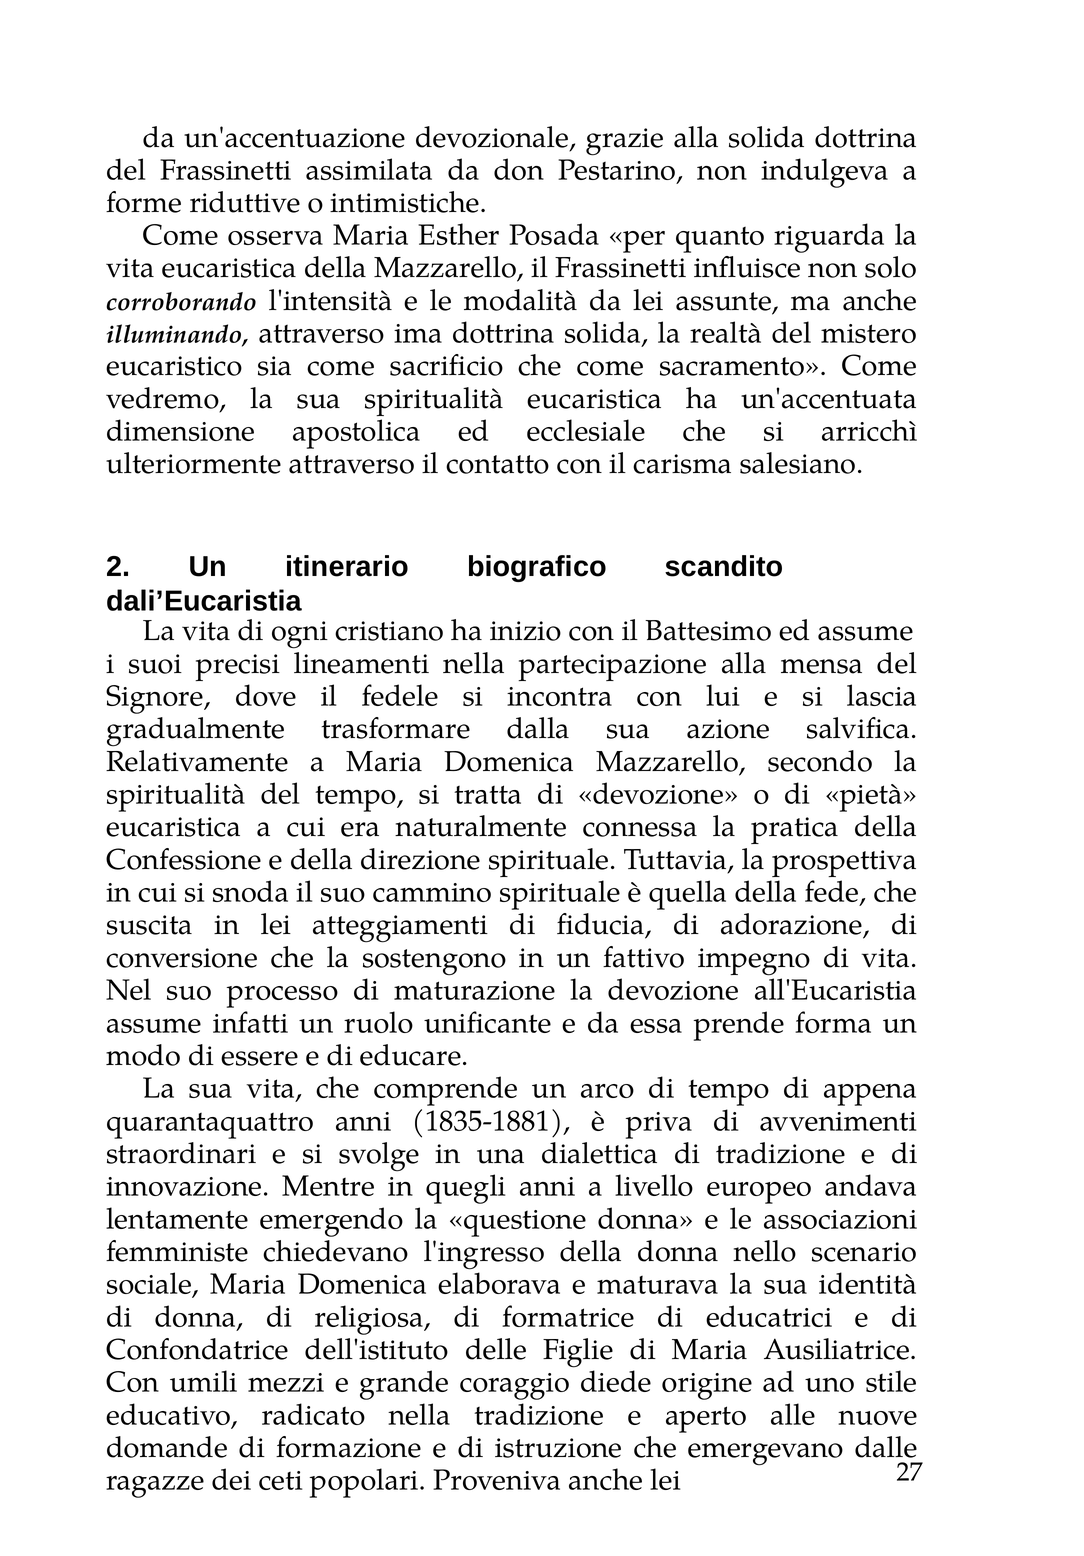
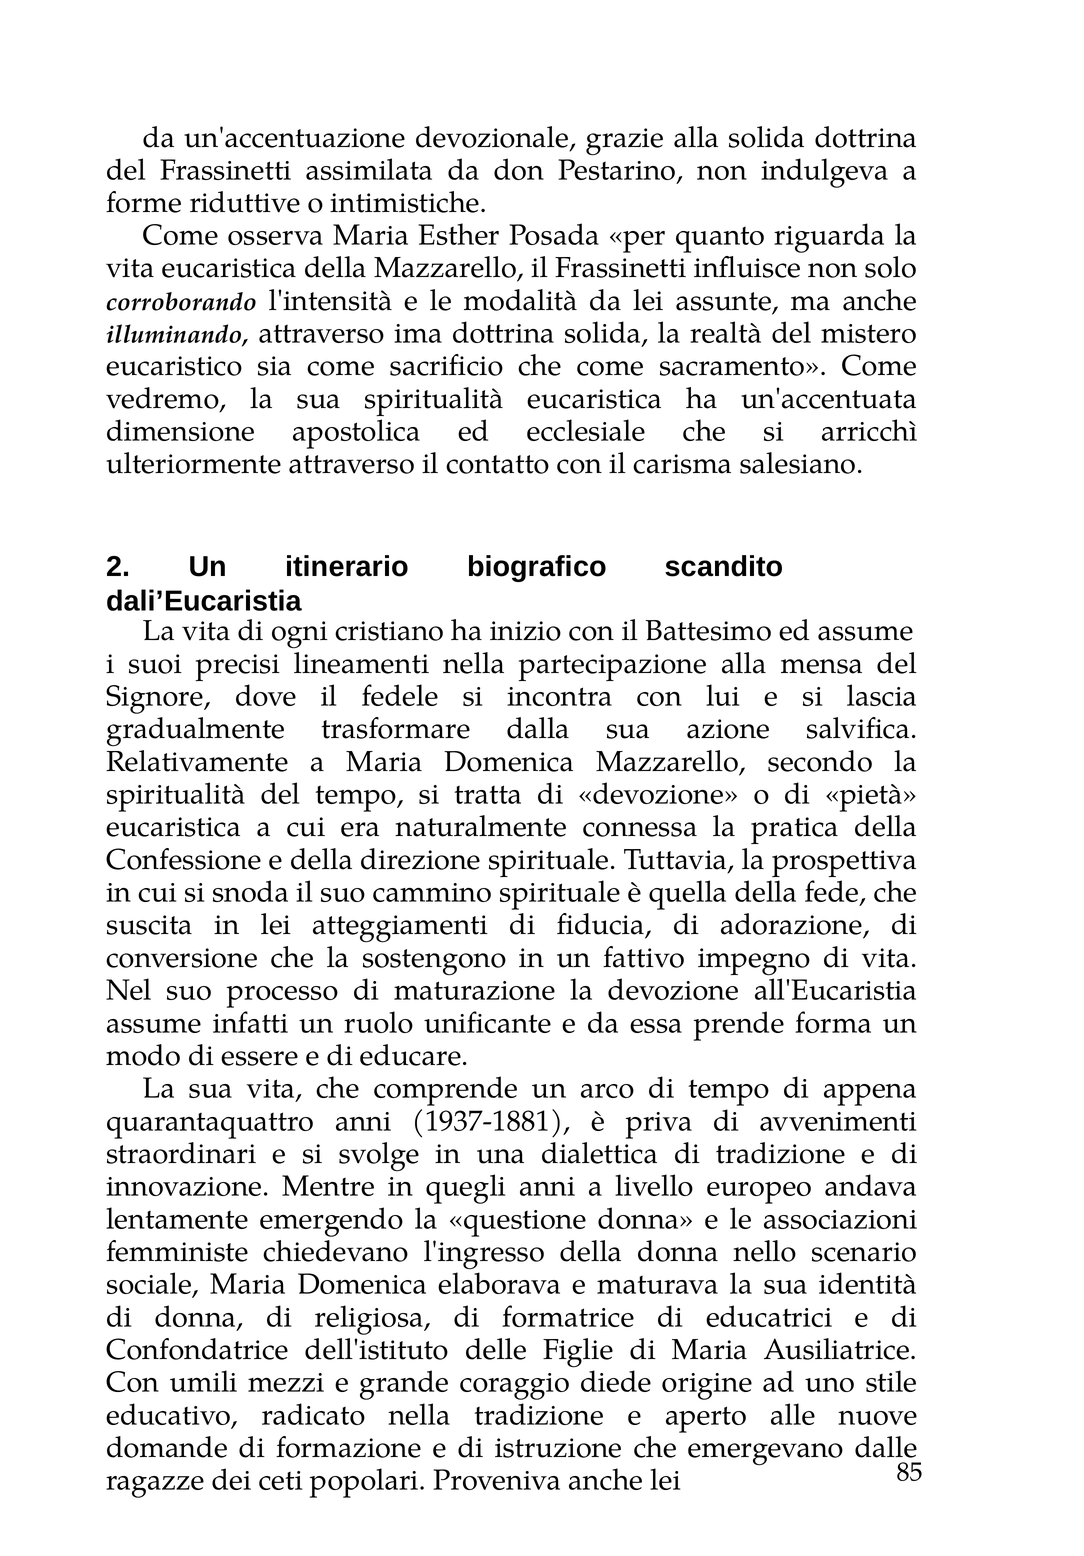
1835-1881: 1835-1881 -> 1937-1881
27: 27 -> 85
